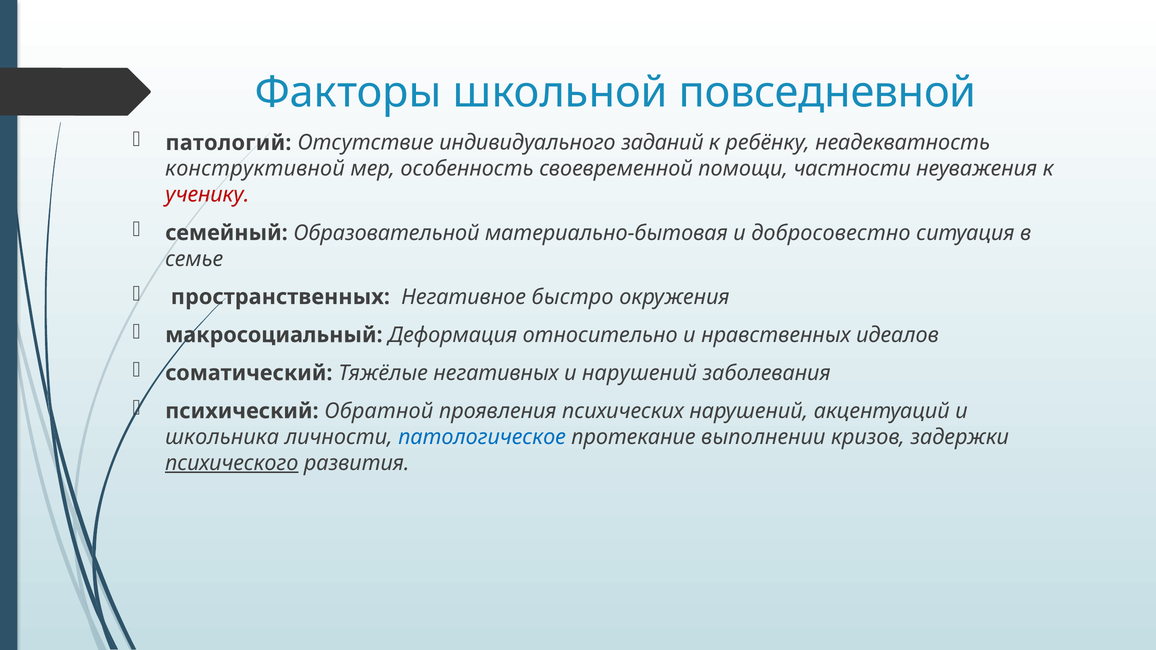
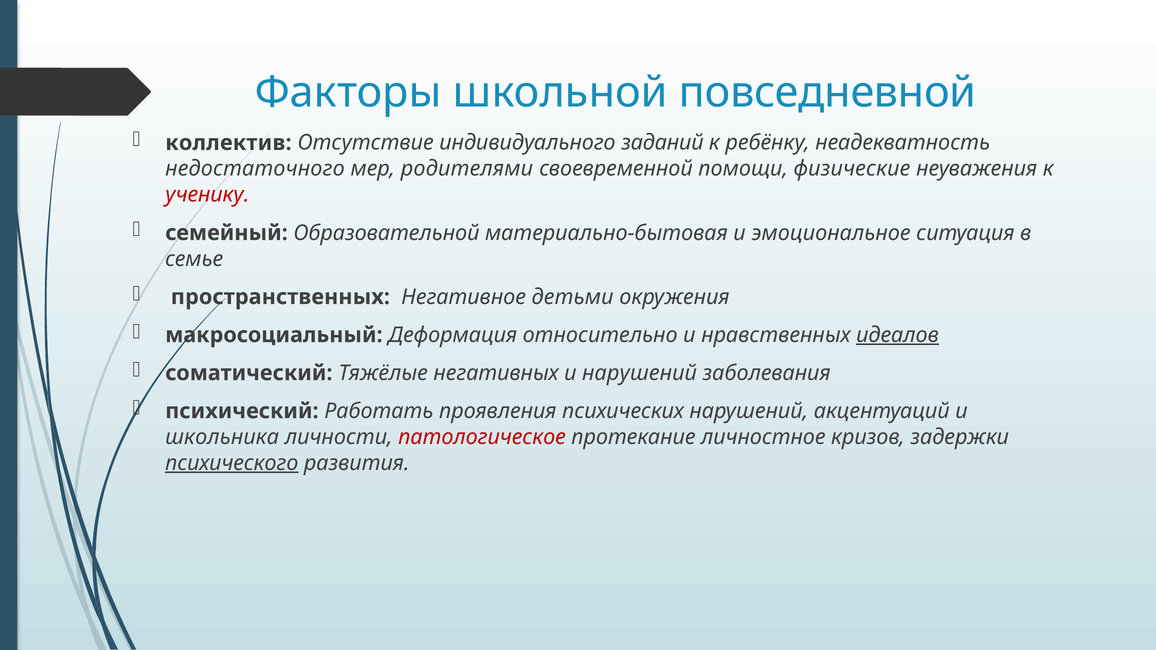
патологий: патологий -> коллектив
конструктивной: конструктивной -> недостаточного
особенность: особенность -> родителями
частности: частности -> физические
добросовестно: добросовестно -> эмоциональное
быстро: быстро -> детьми
идеалов underline: none -> present
Обратной: Обратной -> Работать
патологическое colour: blue -> red
выполнении: выполнении -> личностное
